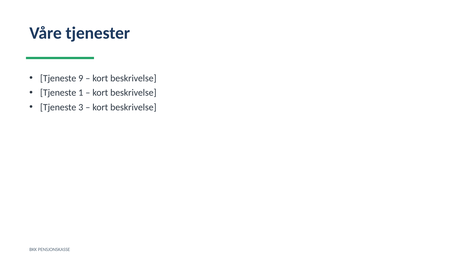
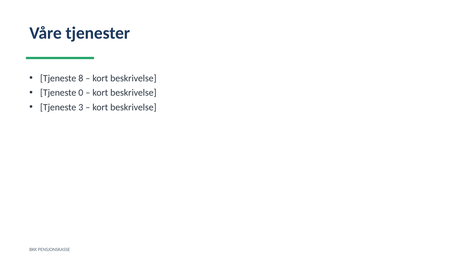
9: 9 -> 8
1: 1 -> 0
